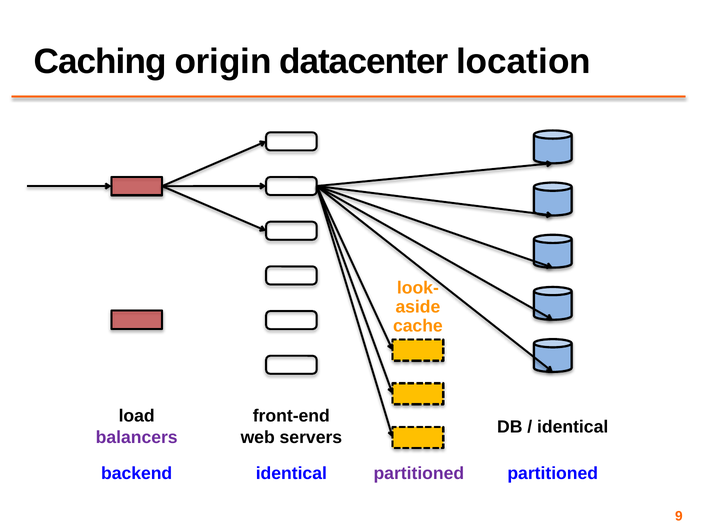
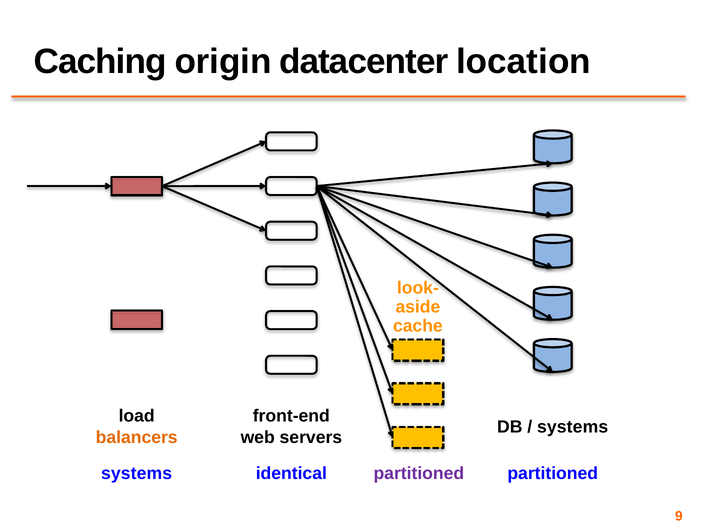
identical at (573, 426): identical -> systems
balancers colour: purple -> orange
backend at (137, 473): backend -> systems
